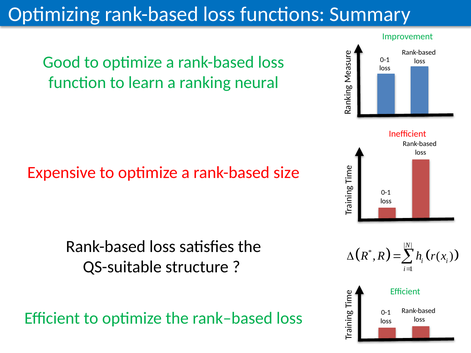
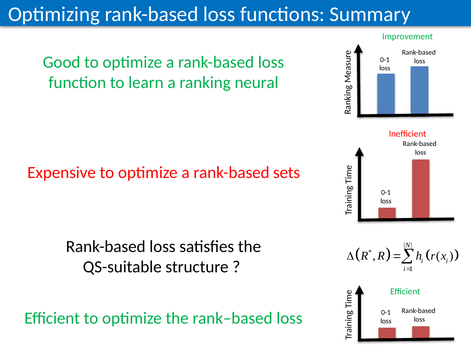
size: size -> sets
